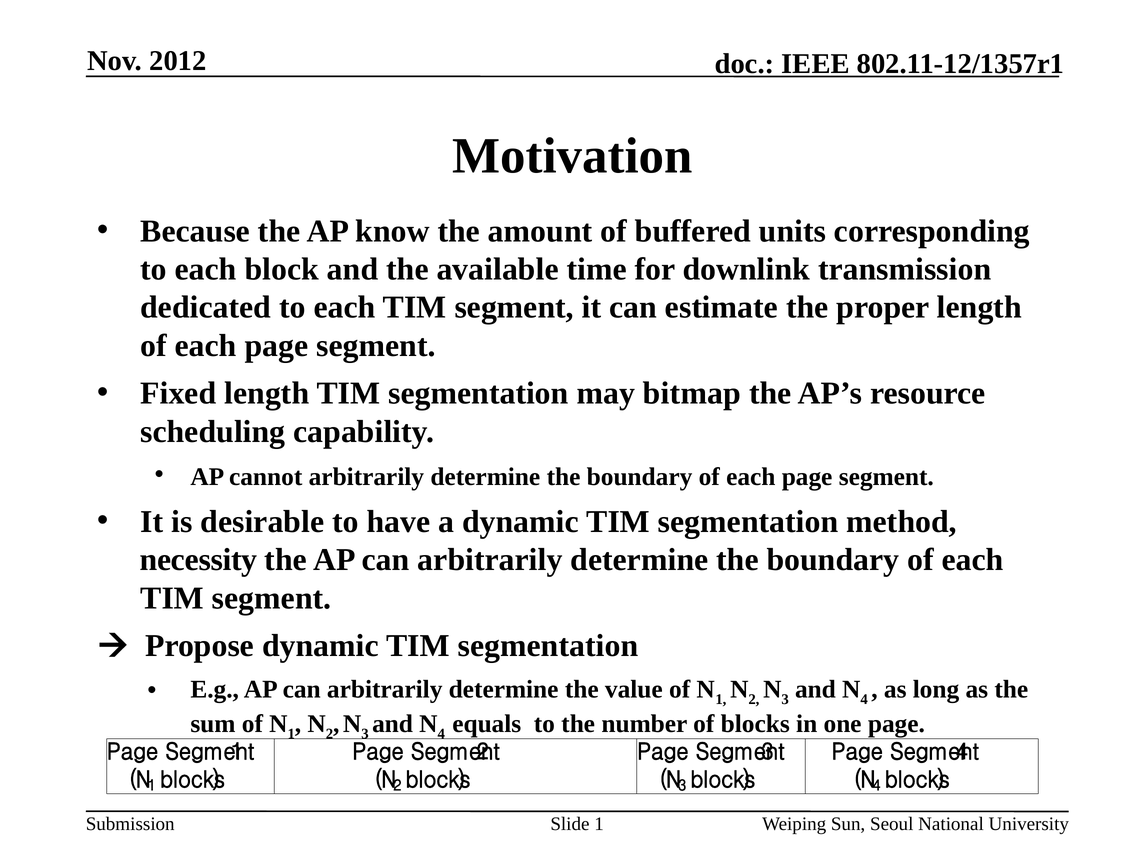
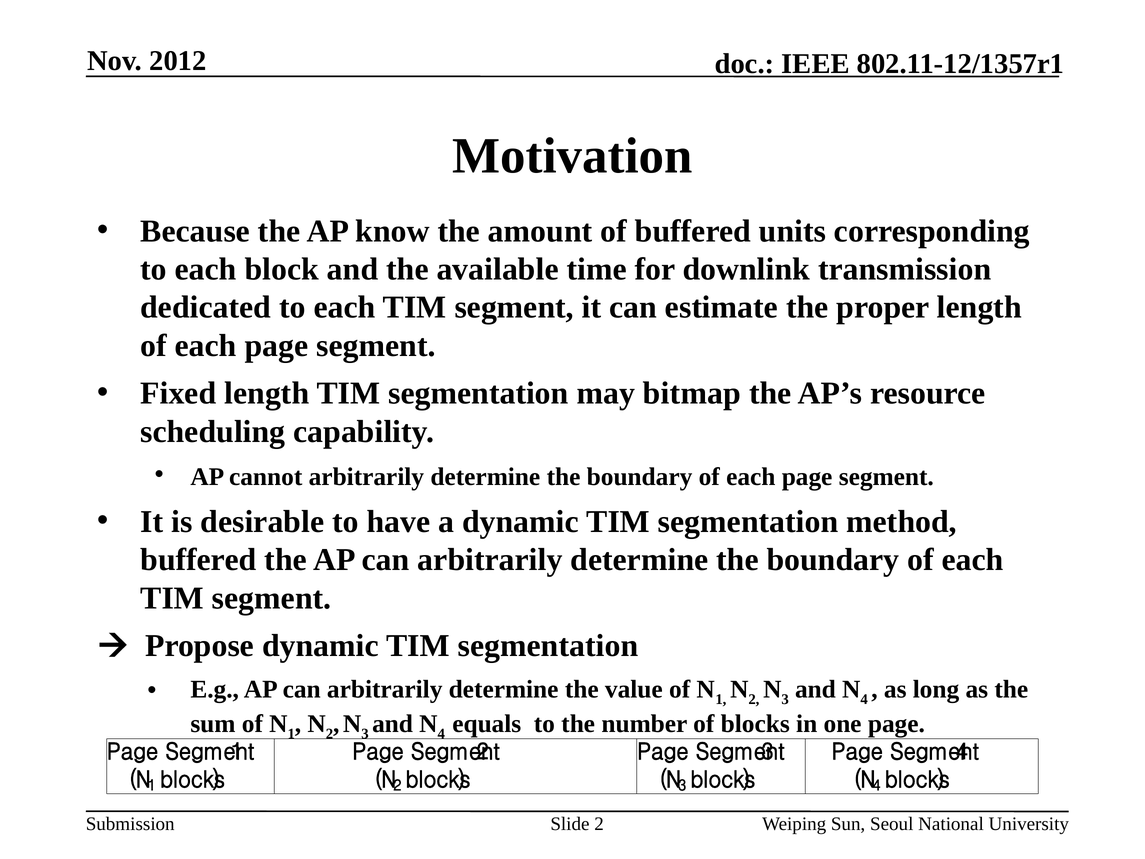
necessity at (199, 560): necessity -> buffered
Slide 1: 1 -> 2
